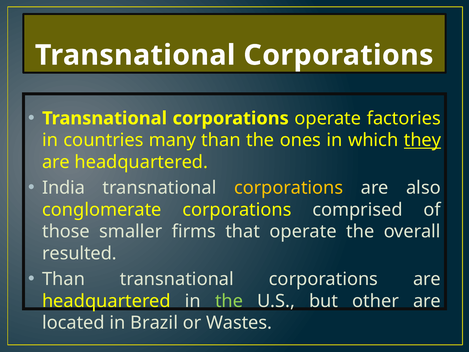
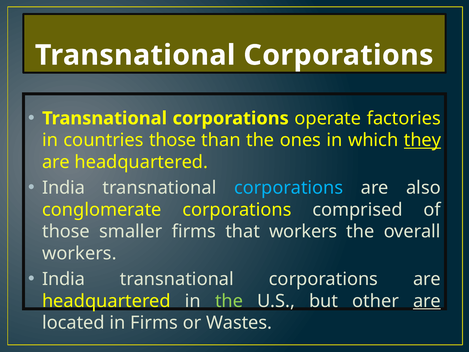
countries many: many -> those
corporations at (289, 188) colour: yellow -> light blue
that operate: operate -> workers
resulted at (79, 253): resulted -> workers
Than at (64, 279): Than -> India
are at (427, 301) underline: none -> present
in Brazil: Brazil -> Firms
